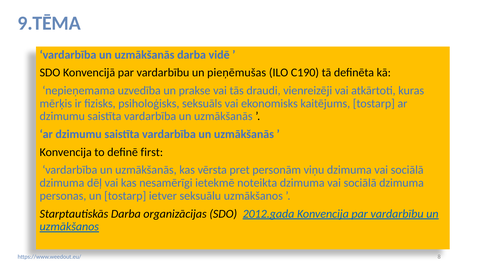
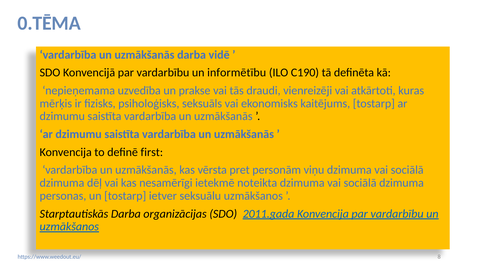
9.TĒMA: 9.TĒMA -> 0.TĒMA
pieņēmušas: pieņēmušas -> informētību
2012.gada: 2012.gada -> 2011.gada
